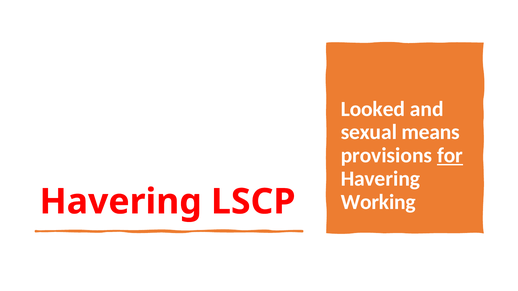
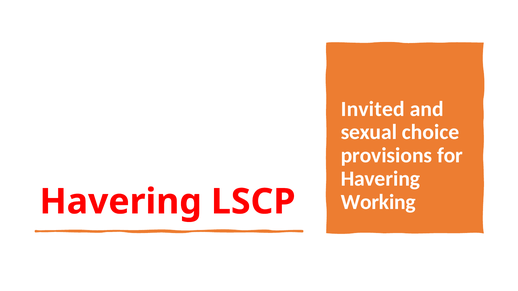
Looked: Looked -> Invited
means: means -> choice
for at (450, 156) underline: present -> none
